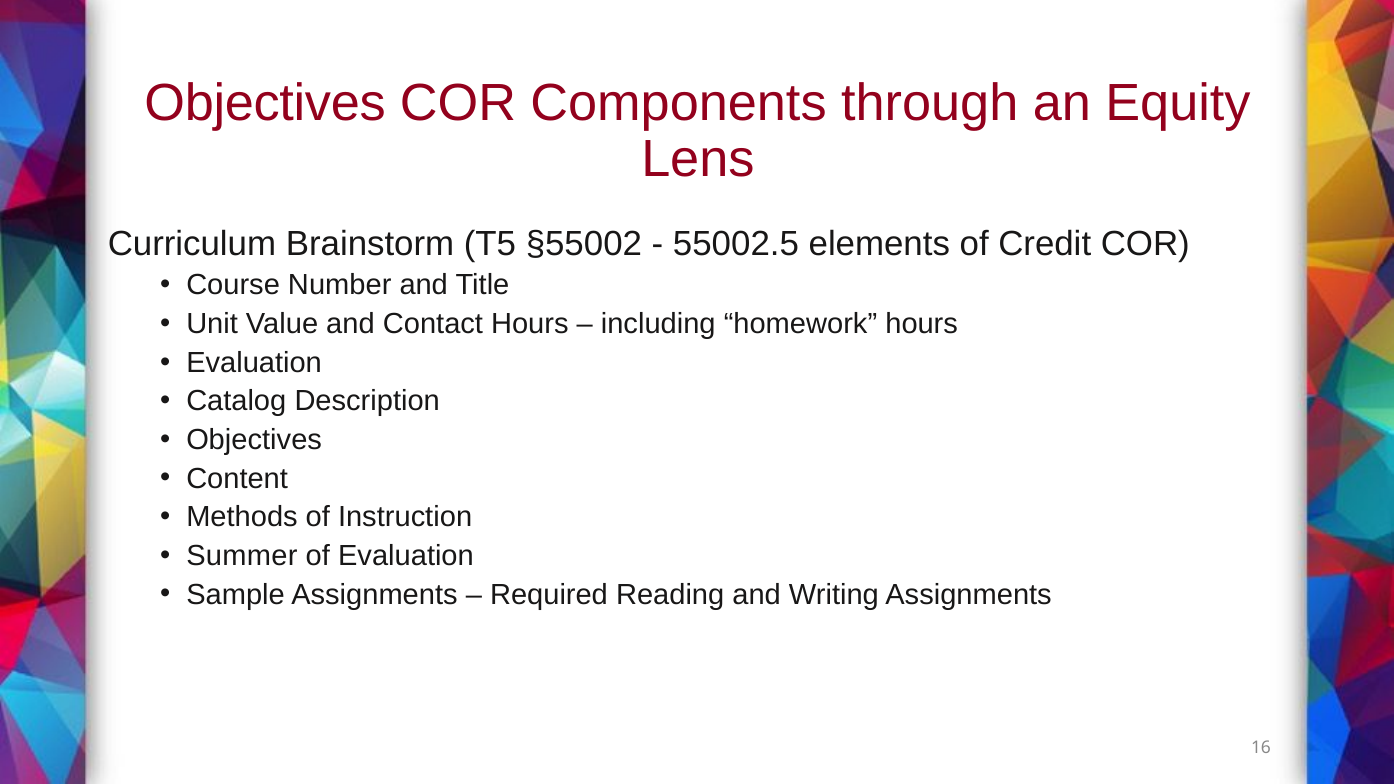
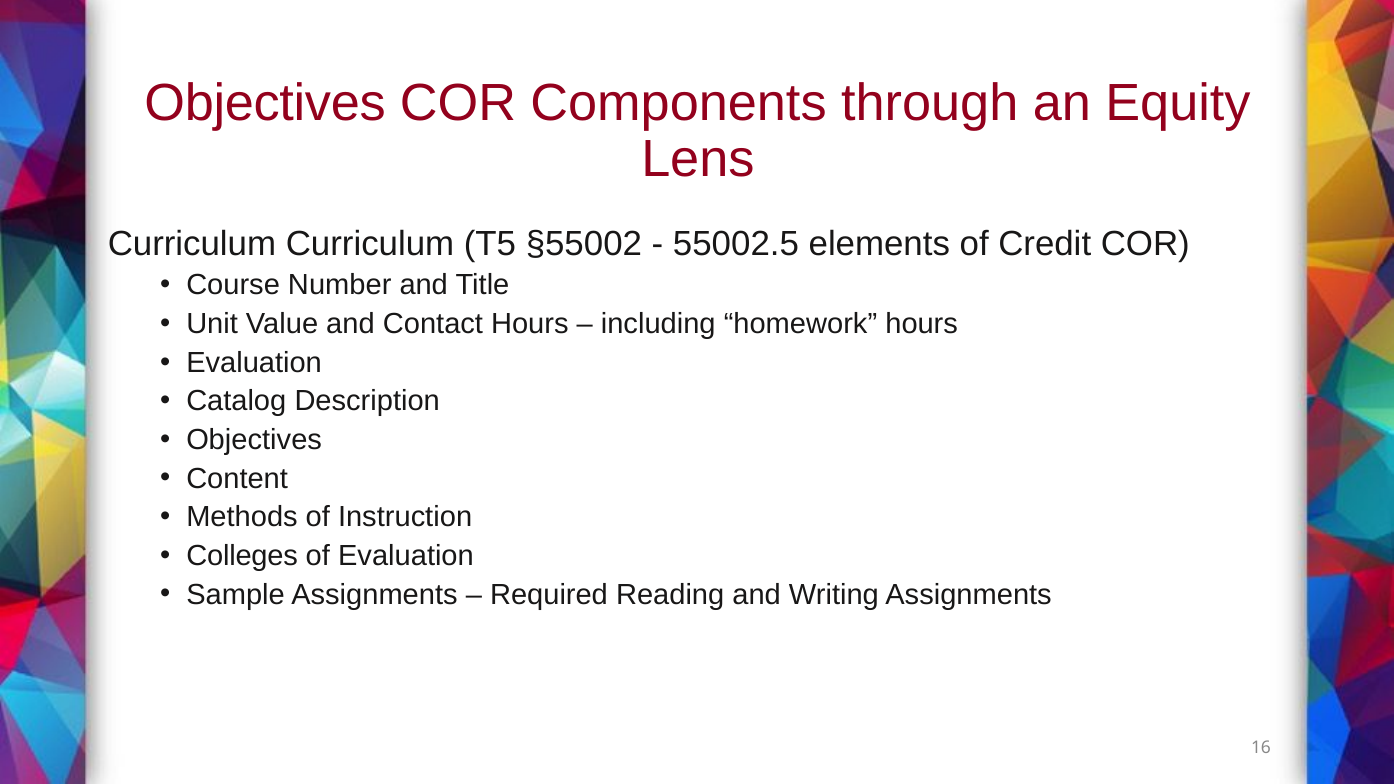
Curriculum Brainstorm: Brainstorm -> Curriculum
Summer: Summer -> Colleges
